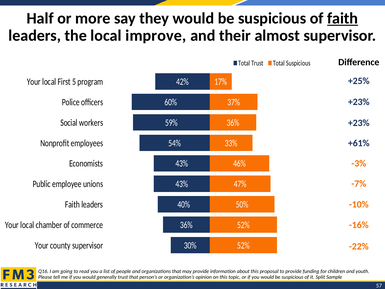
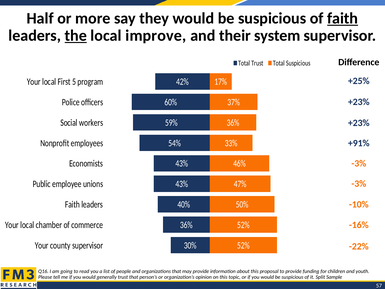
the underline: none -> present
almost: almost -> system
+61%: +61% -> +91%
-7% at (359, 184): -7% -> -3%
